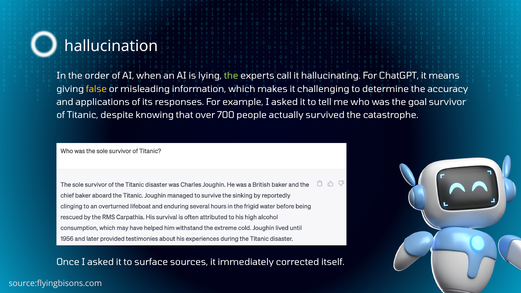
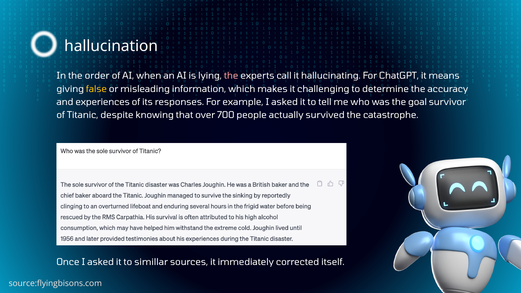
the at (231, 76) colour: light green -> pink
applications: applications -> experiences
surface: surface -> simillar
